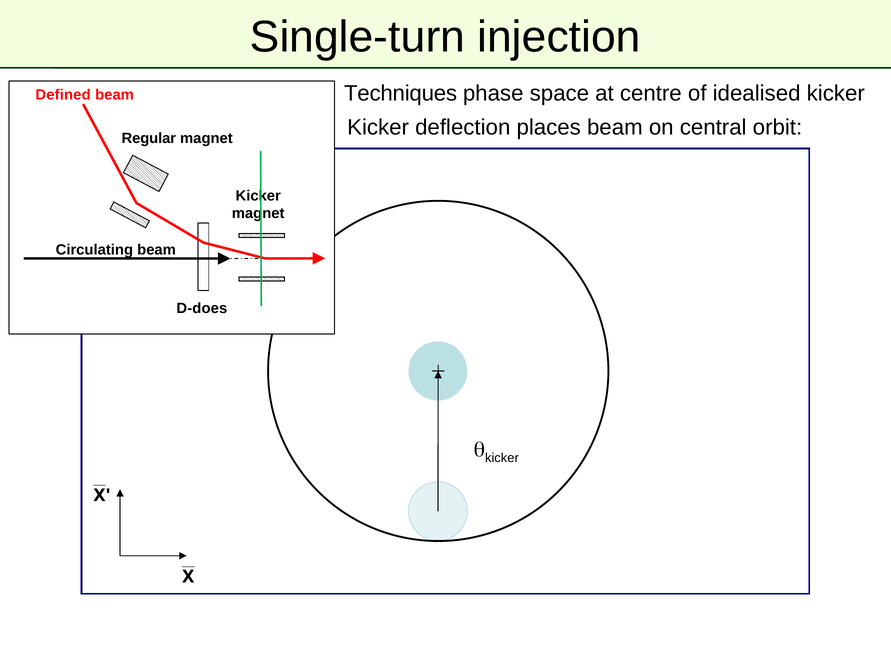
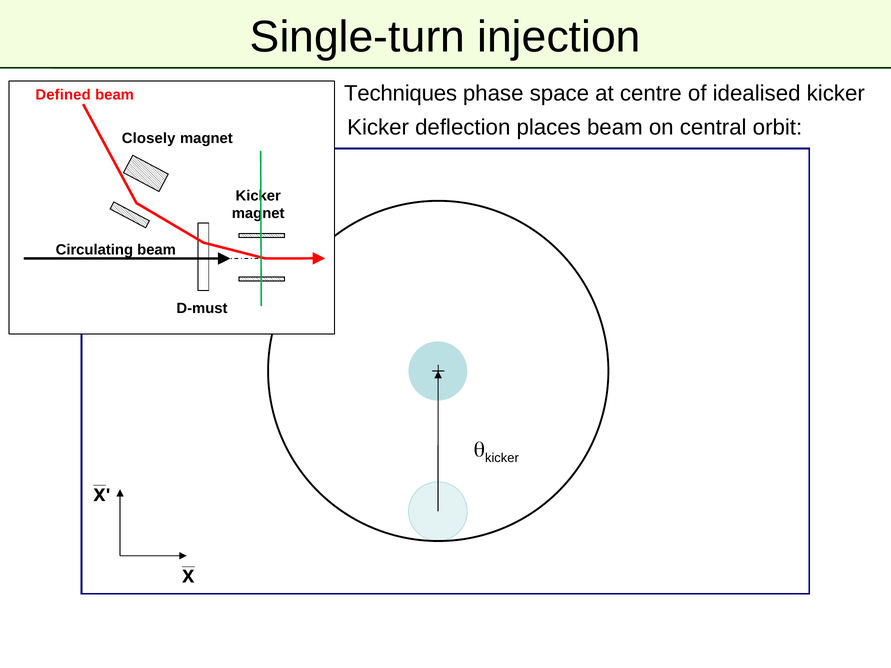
Regular: Regular -> Closely
D-does: D-does -> D-must
